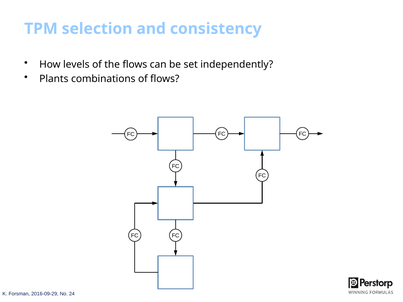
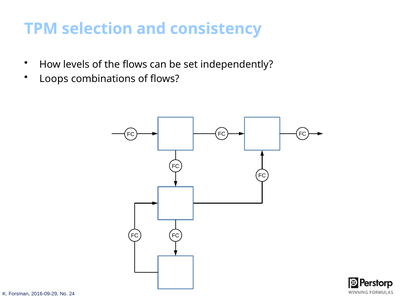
Plants: Plants -> Loops
